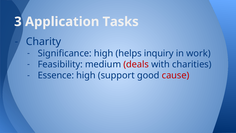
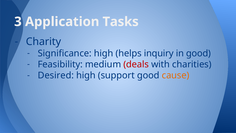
in work: work -> good
Essence: Essence -> Desired
cause colour: red -> orange
